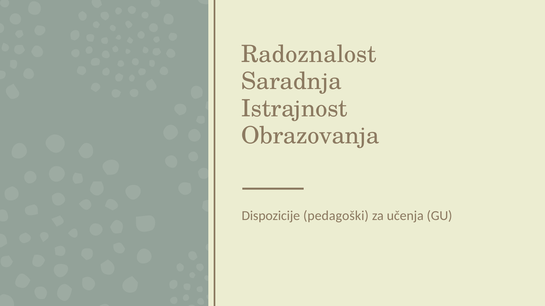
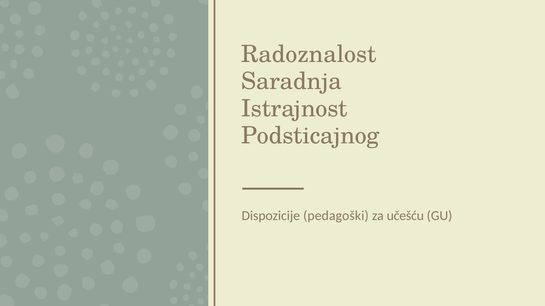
Obrazovanja: Obrazovanja -> Podsticajnog
učenja: učenja -> učešću
